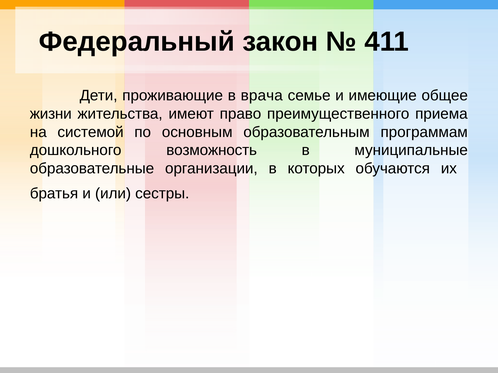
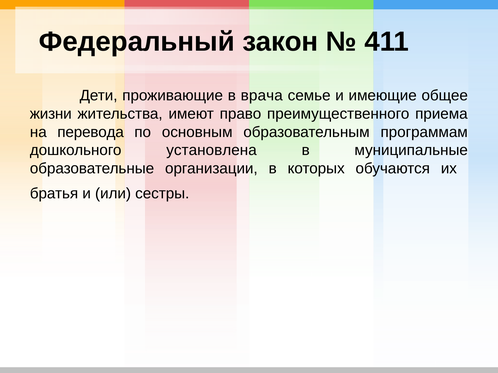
системой: системой -> перевода
возможность: возможность -> установлена
